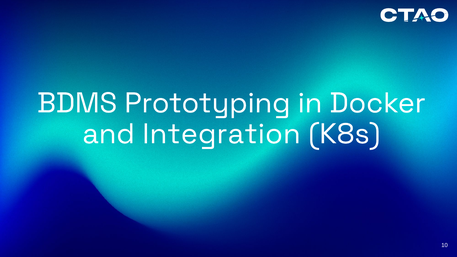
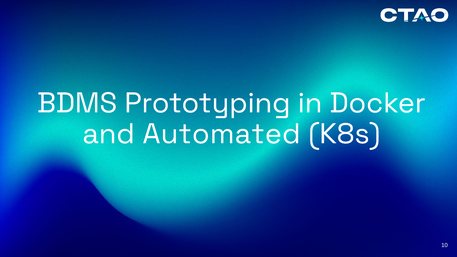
Integration: Integration -> Automated
